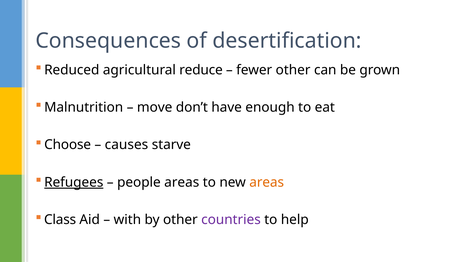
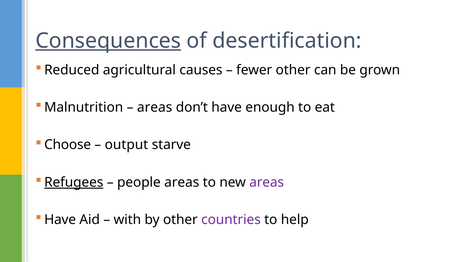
Consequences underline: none -> present
reduce: reduce -> causes
move at (155, 107): move -> areas
causes: causes -> output
areas at (267, 182) colour: orange -> purple
Class at (60, 219): Class -> Have
